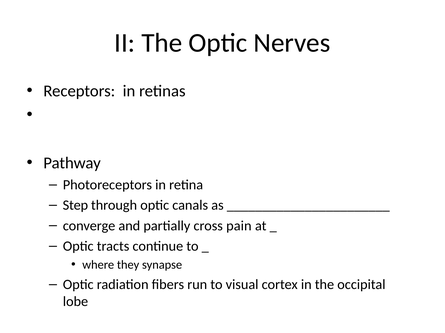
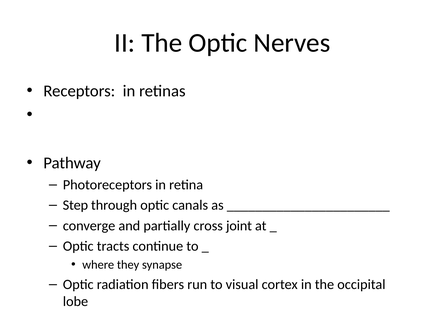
pain: pain -> joint
